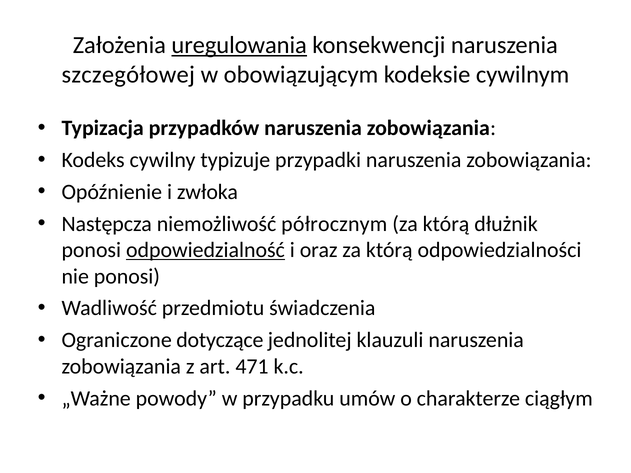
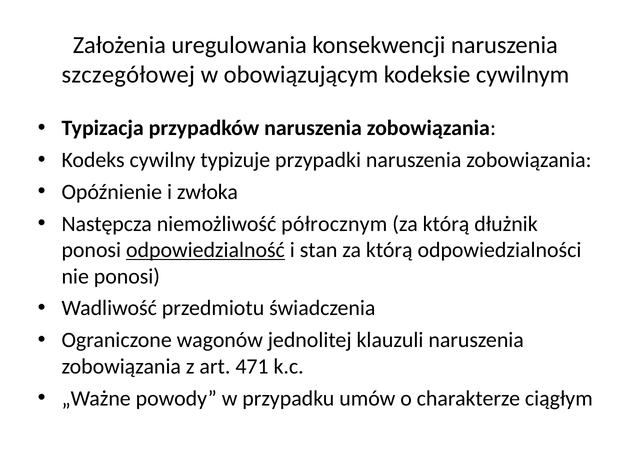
uregulowania underline: present -> none
oraz: oraz -> stan
dotyczące: dotyczące -> wagonów
